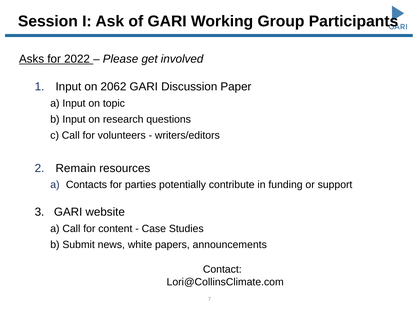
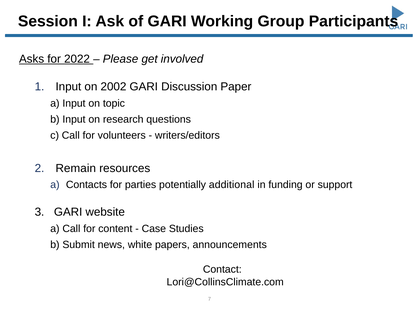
2062: 2062 -> 2002
contribute: contribute -> additional
